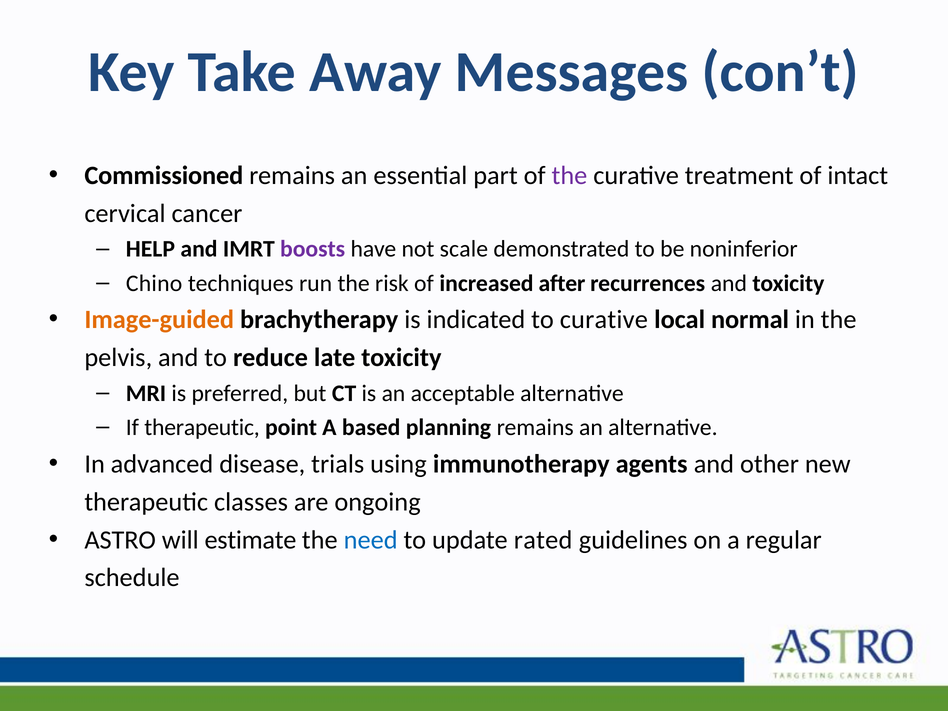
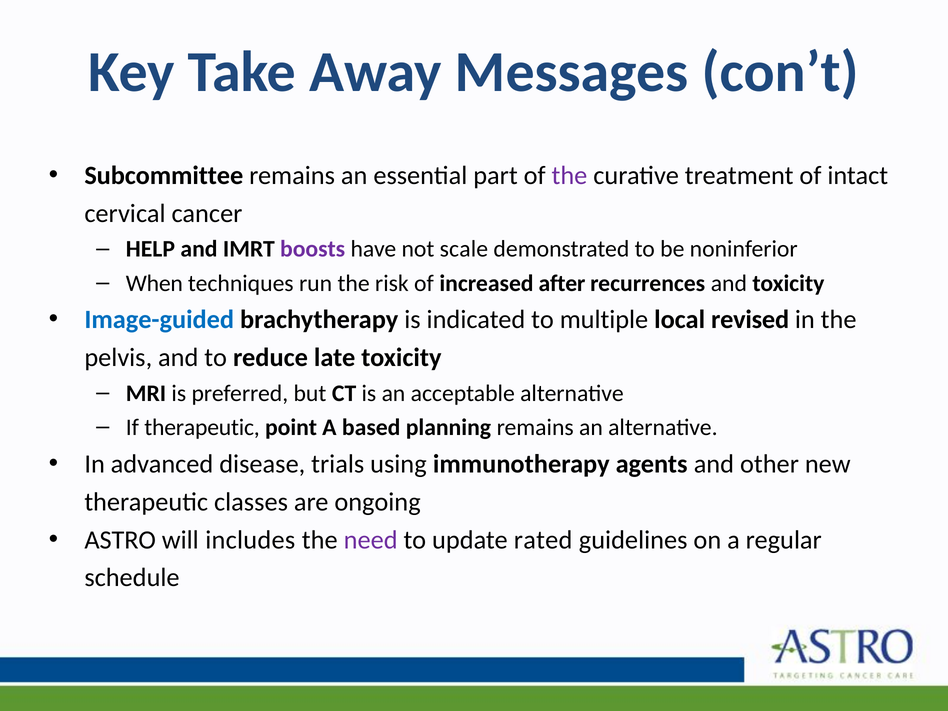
Commissioned: Commissioned -> Subcommittee
Chino: Chino -> When
Image-guided colour: orange -> blue
to curative: curative -> multiple
normal: normal -> revised
estimate: estimate -> includes
need colour: blue -> purple
